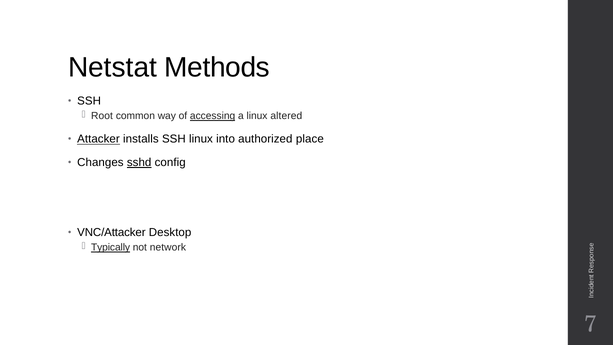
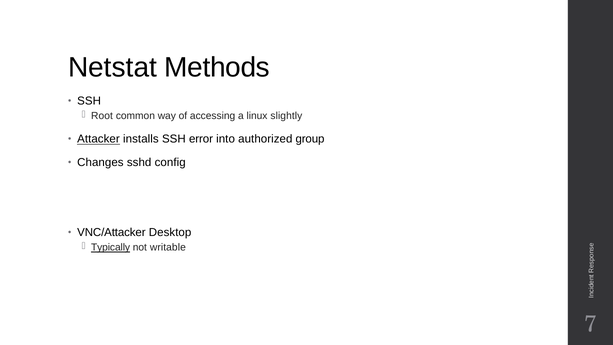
accessing underline: present -> none
altered: altered -> slightly
SSH linux: linux -> error
place: place -> group
sshd underline: present -> none
network: network -> writable
